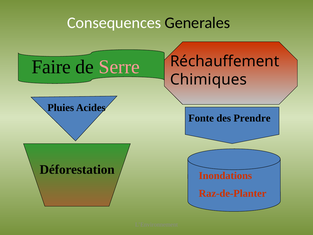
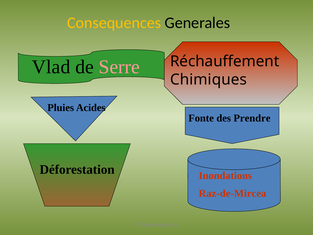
Consequences colour: white -> yellow
Faire: Faire -> Vlad
Raz-de-Planter: Raz-de-Planter -> Raz-de-Mircea
